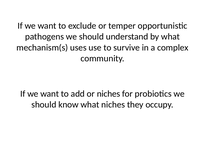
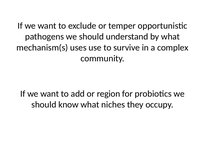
or niches: niches -> region
